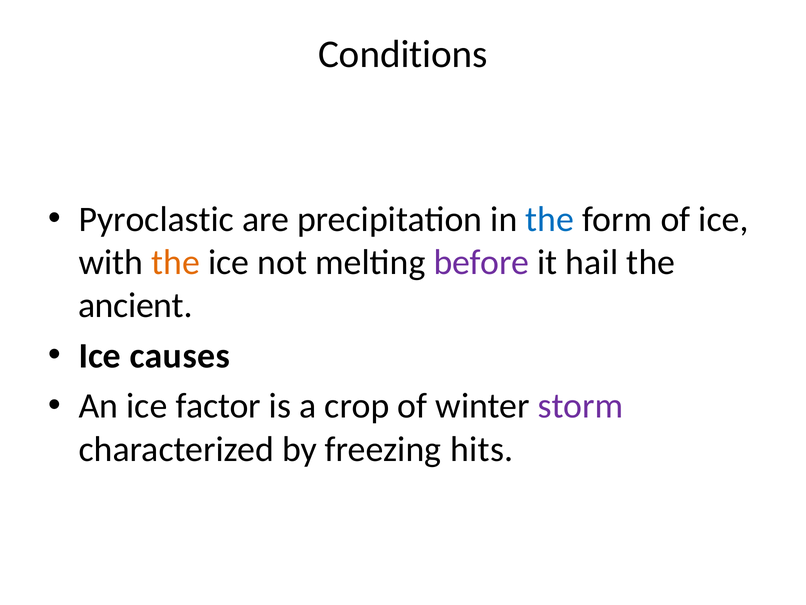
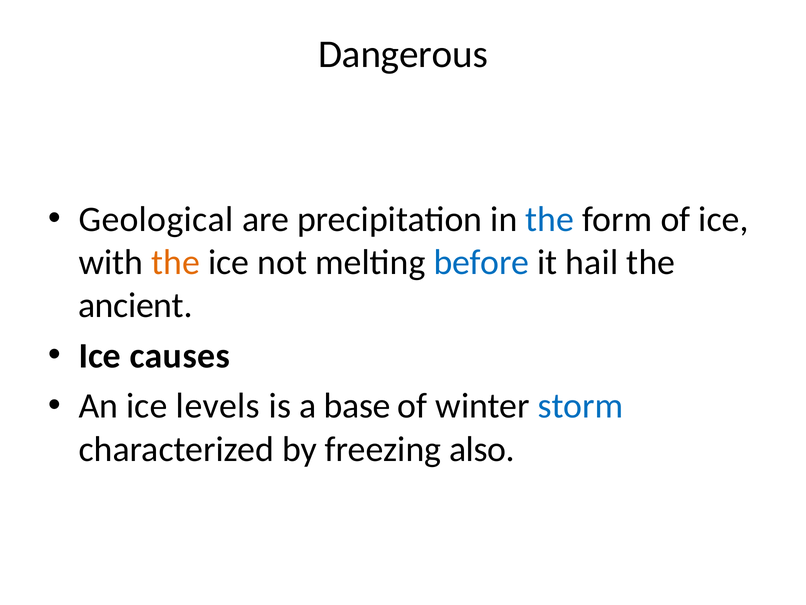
Conditions: Conditions -> Dangerous
Pyroclastic: Pyroclastic -> Geological
before colour: purple -> blue
factor: factor -> levels
crop: crop -> base
storm colour: purple -> blue
hits: hits -> also
